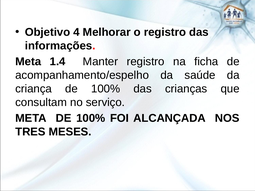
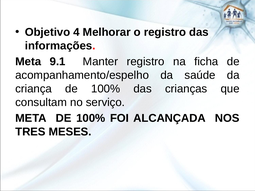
1.4: 1.4 -> 9.1
